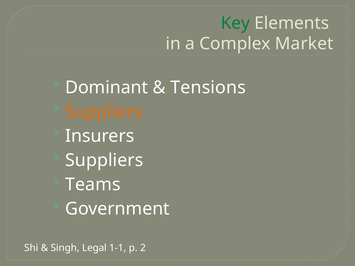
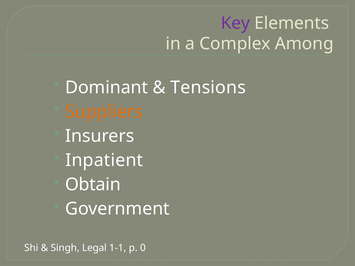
Key colour: green -> purple
Market: Market -> Among
Suppliers at (104, 160): Suppliers -> Inpatient
Teams: Teams -> Obtain
2: 2 -> 0
